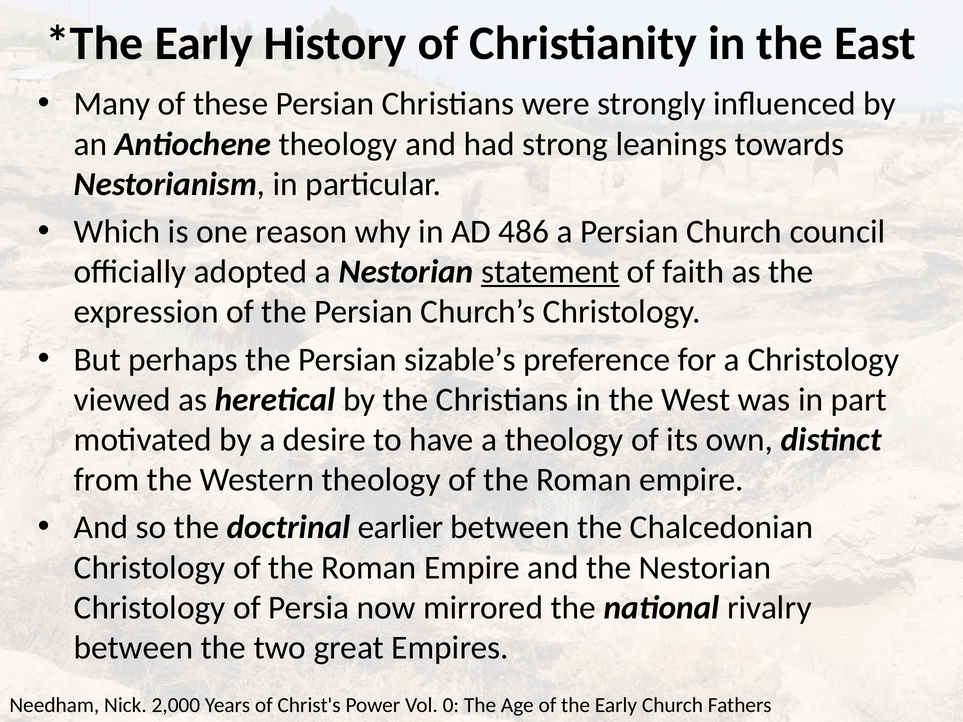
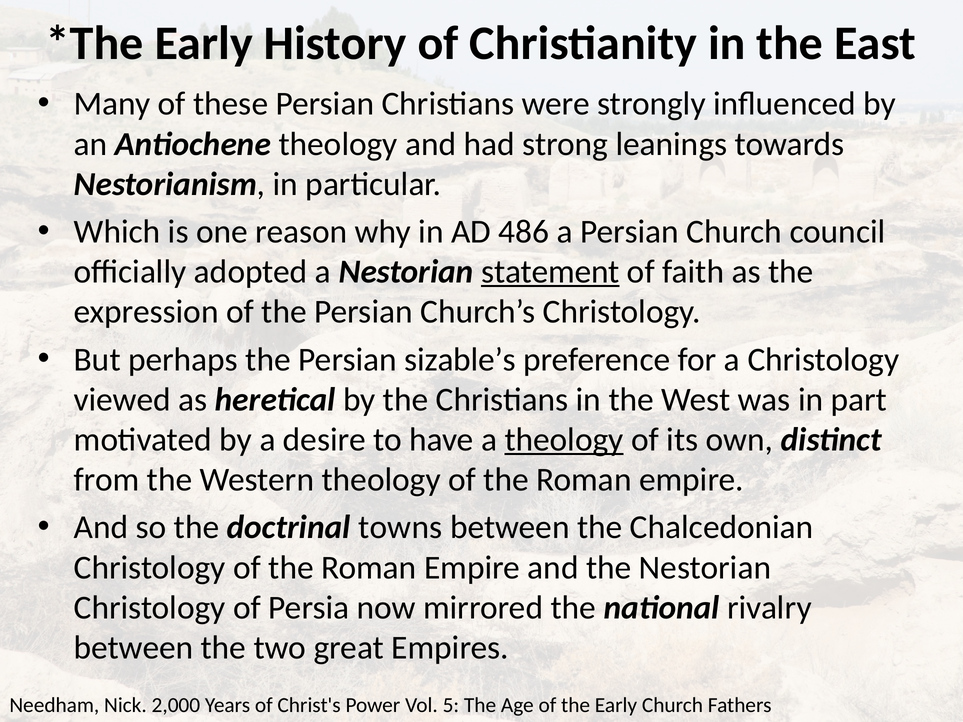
theology at (564, 440) underline: none -> present
earlier: earlier -> towns
0: 0 -> 5
